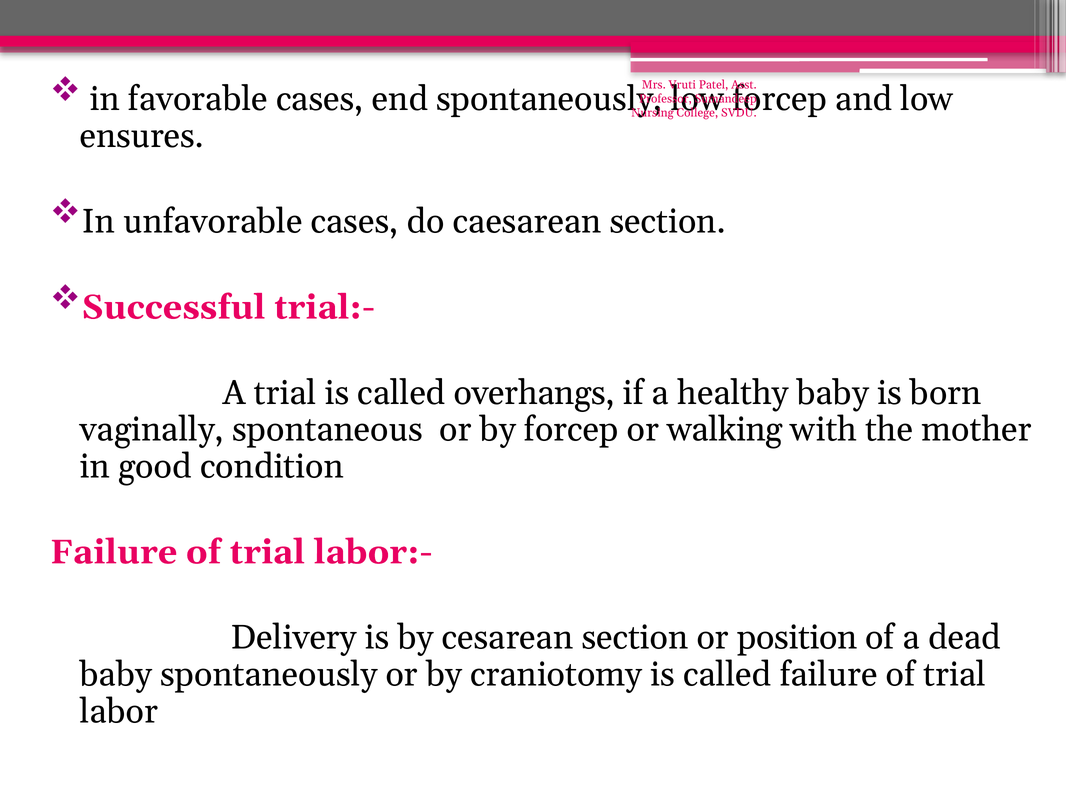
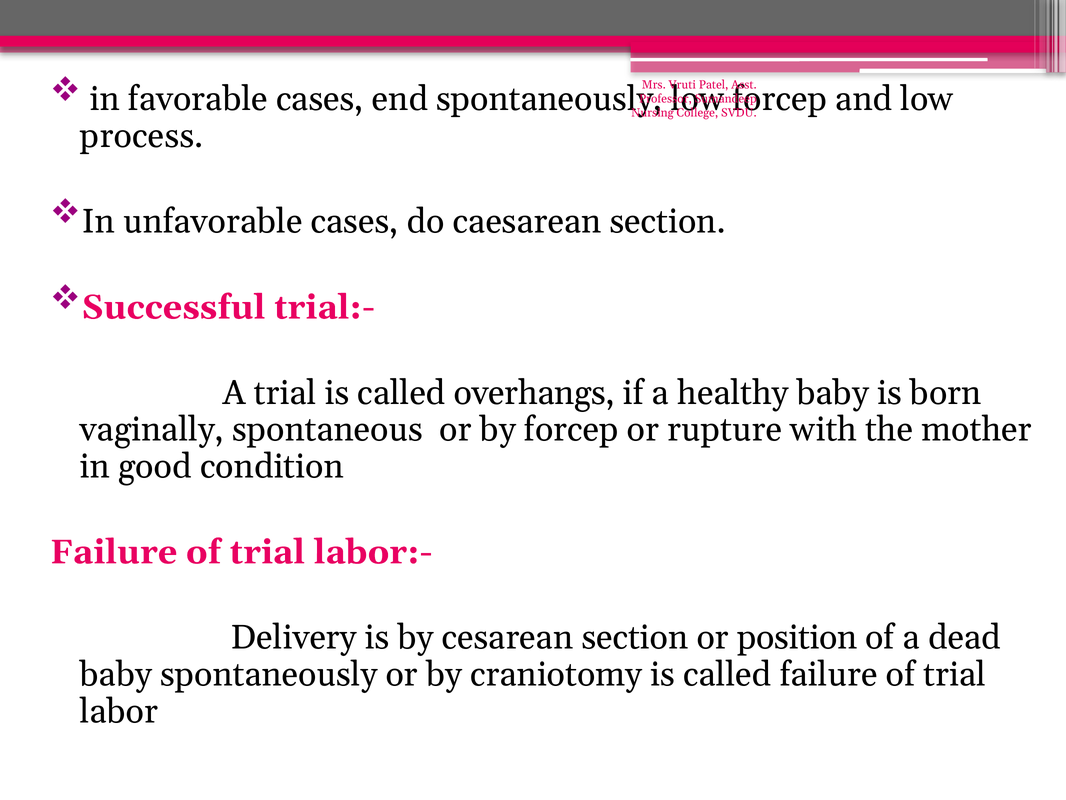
ensures: ensures -> process
walking: walking -> rupture
